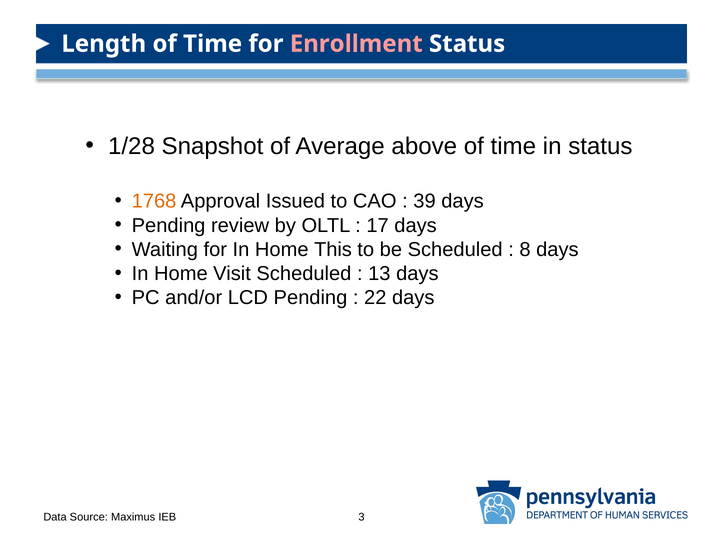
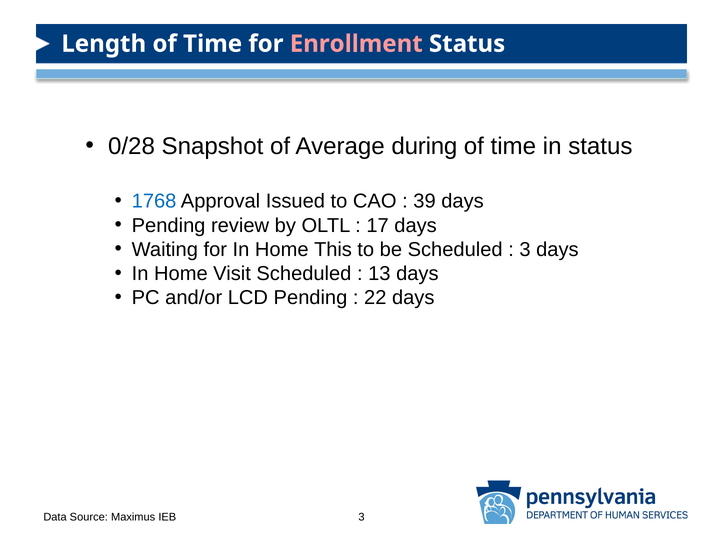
1/28: 1/28 -> 0/28
above: above -> during
1768 colour: orange -> blue
8 at (525, 250): 8 -> 3
